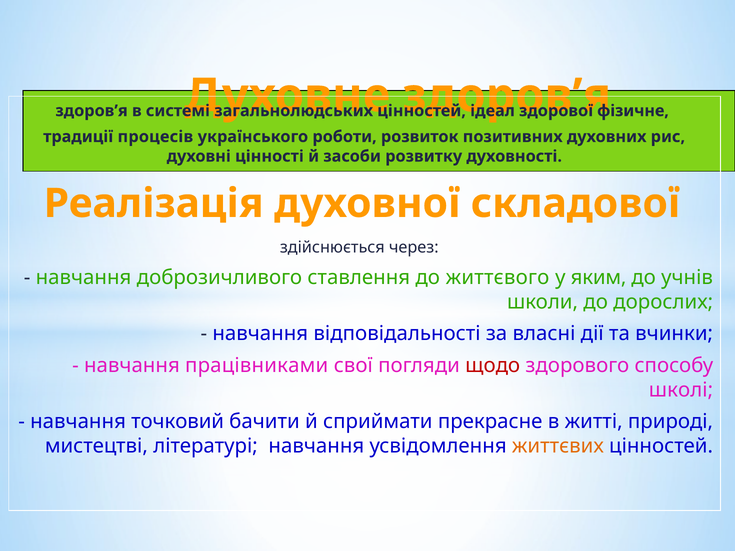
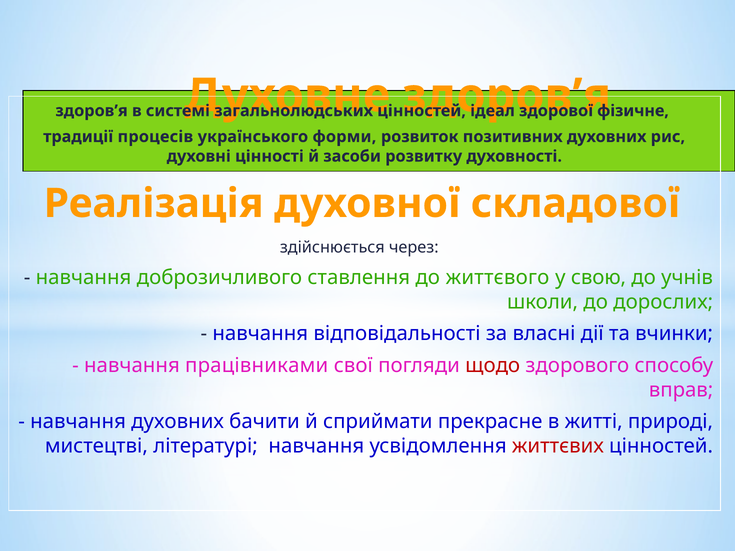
роботи: роботи -> форми
яким: яким -> свою
школі: школі -> вправ
навчання точковий: точковий -> духовних
життєвих colour: orange -> red
